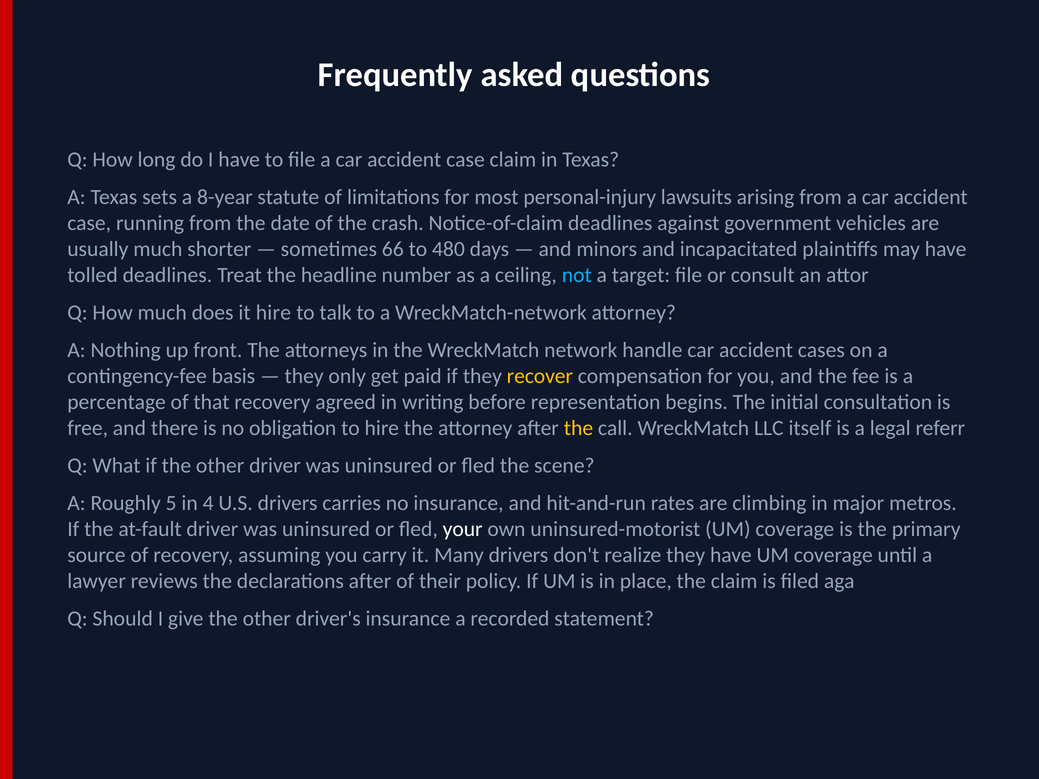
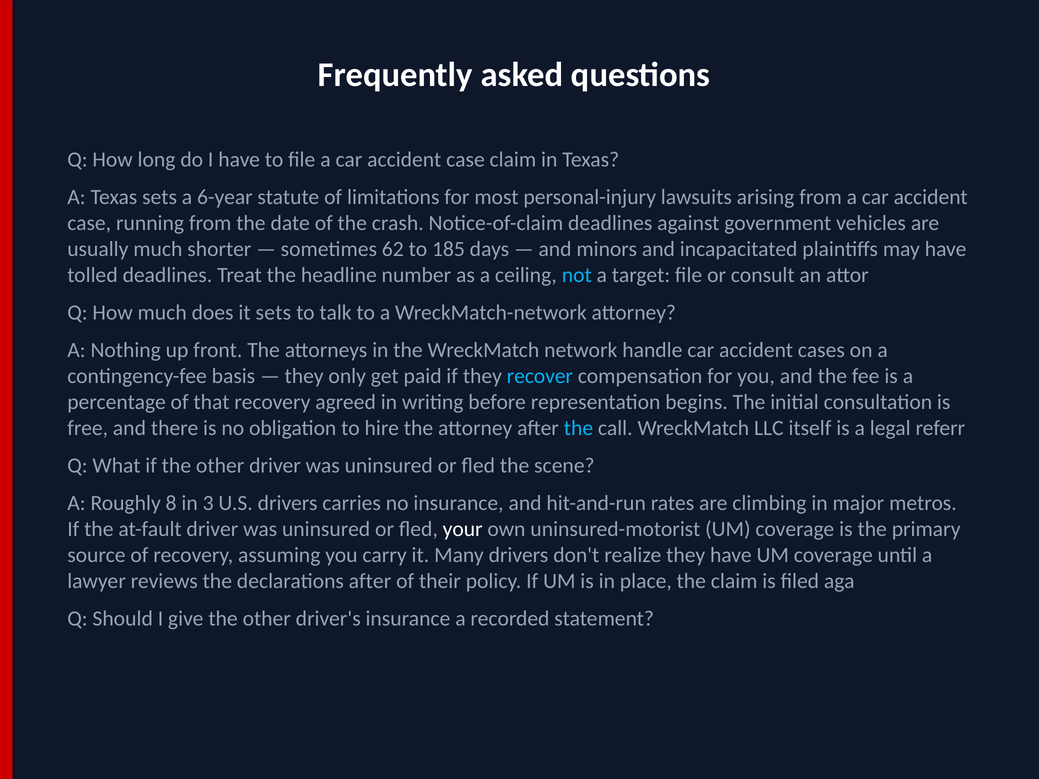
8-year: 8-year -> 6-year
66: 66 -> 62
480: 480 -> 185
it hire: hire -> sets
recover colour: yellow -> light blue
the at (578, 428) colour: yellow -> light blue
5: 5 -> 8
4: 4 -> 3
